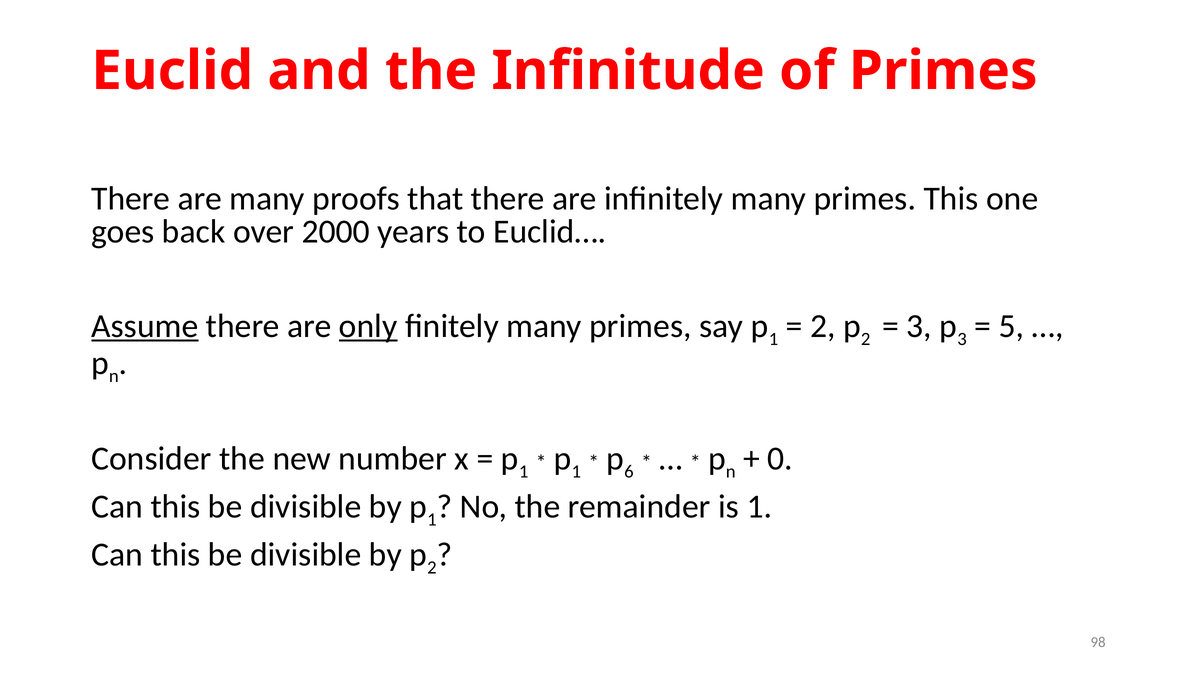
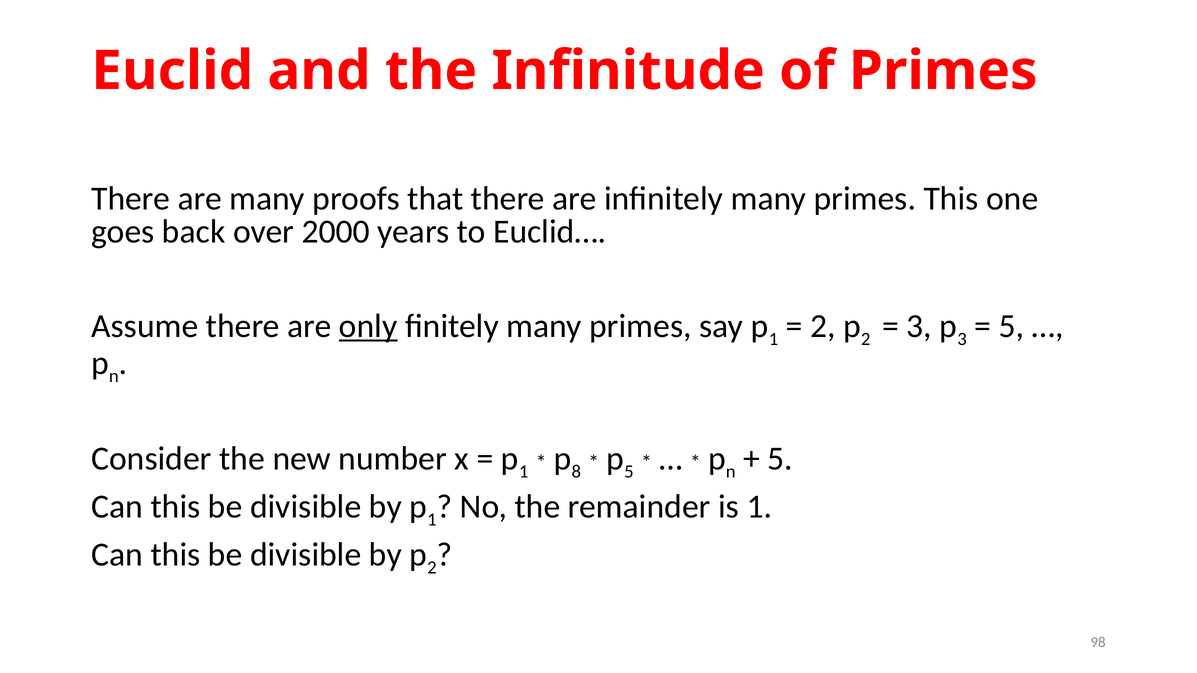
Assume underline: present -> none
1 at (576, 472): 1 -> 8
6 at (629, 472): 6 -> 5
0 at (780, 459): 0 -> 5
